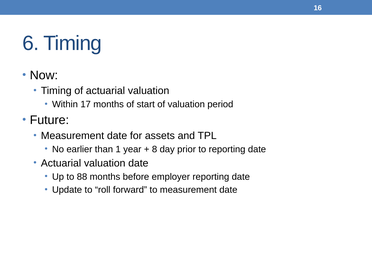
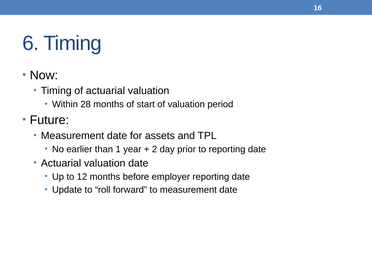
17: 17 -> 28
8: 8 -> 2
88: 88 -> 12
